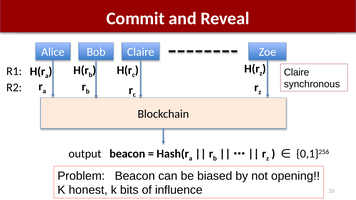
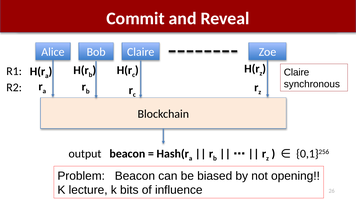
honest: honest -> lecture
